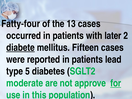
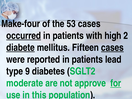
Fatty-four: Fatty-four -> Make-four
13: 13 -> 53
occurred underline: none -> present
later: later -> high
cases at (112, 48) underline: none -> present
5: 5 -> 9
